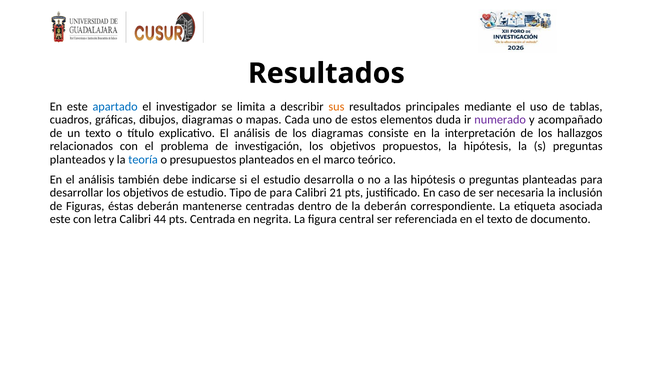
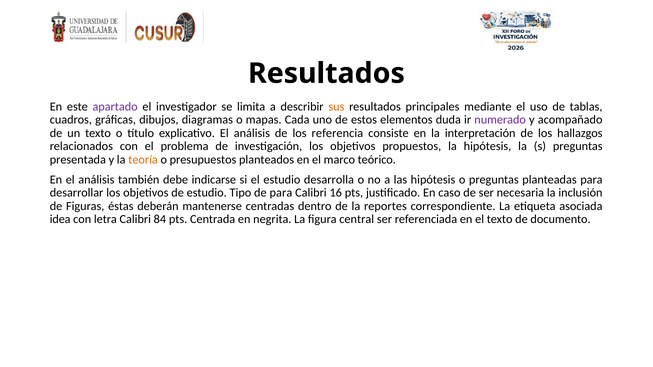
apartado colour: blue -> purple
los diagramas: diagramas -> referencia
planteados at (78, 160): planteados -> presentada
teoría colour: blue -> orange
21: 21 -> 16
la deberán: deberán -> reportes
este at (60, 219): este -> idea
44: 44 -> 84
